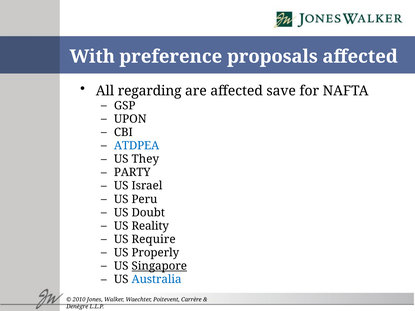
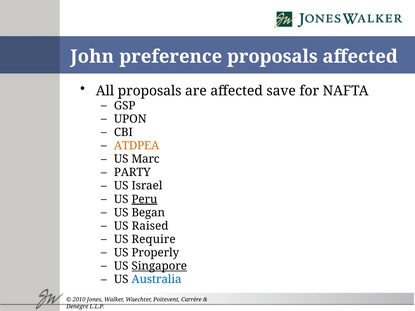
With: With -> John
All regarding: regarding -> proposals
ATDPEA colour: blue -> orange
They: They -> Marc
Peru underline: none -> present
Doubt: Doubt -> Began
Reality: Reality -> Raised
